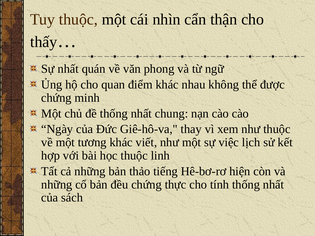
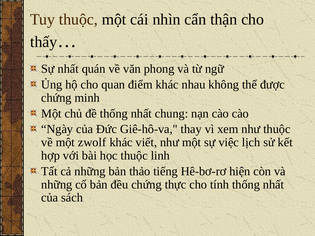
tương: tương -> zwolf
